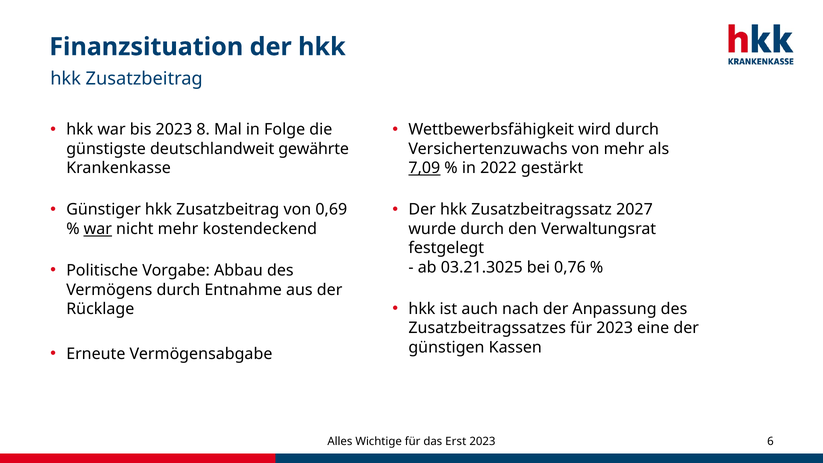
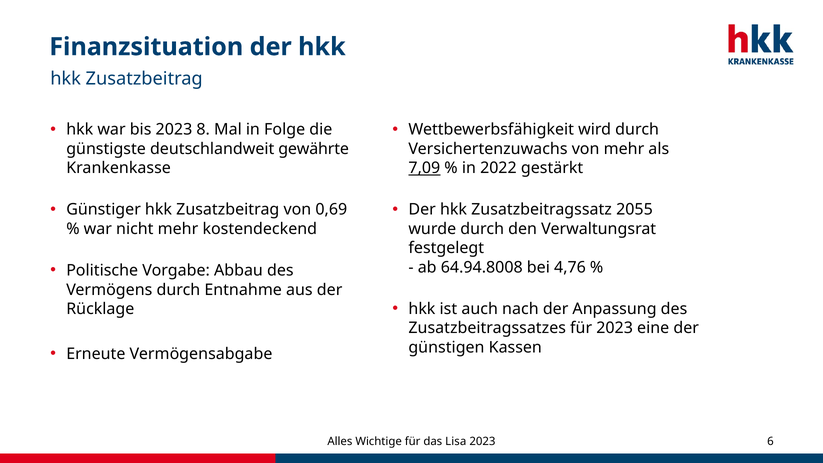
2027: 2027 -> 2055
war at (98, 229) underline: present -> none
03.21.3025: 03.21.3025 -> 64.94.8008
0,76: 0,76 -> 4,76
Erst: Erst -> Lisa
